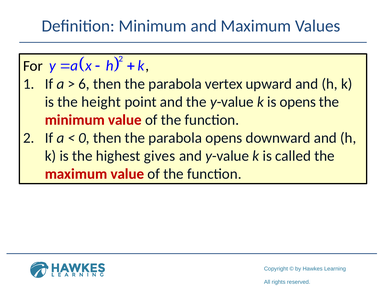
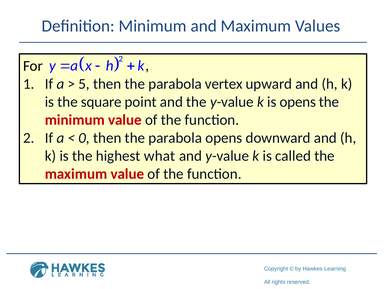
6: 6 -> 5
height: height -> square
gives: gives -> what
